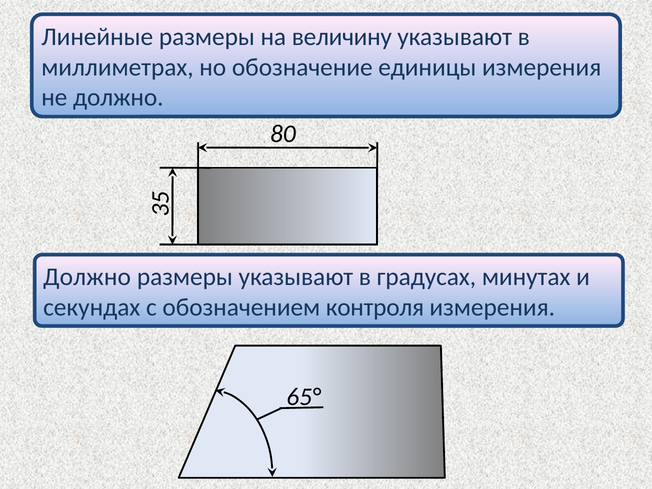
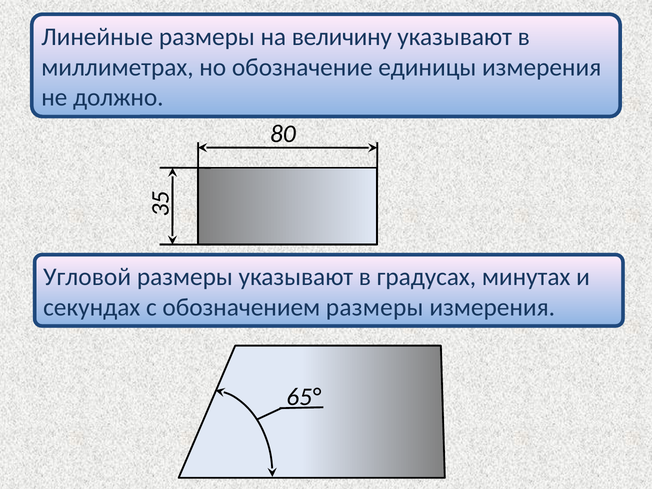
Должно at (87, 277): Должно -> Угловой
обозначением контроля: контроля -> размеры
